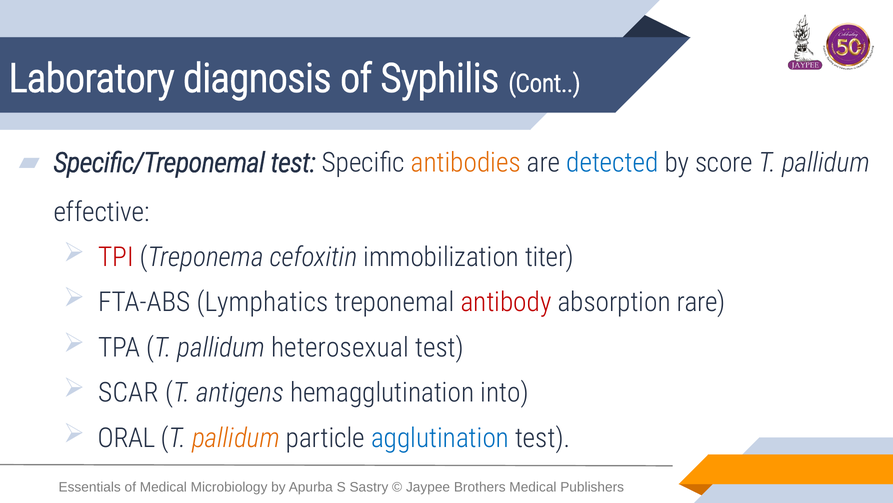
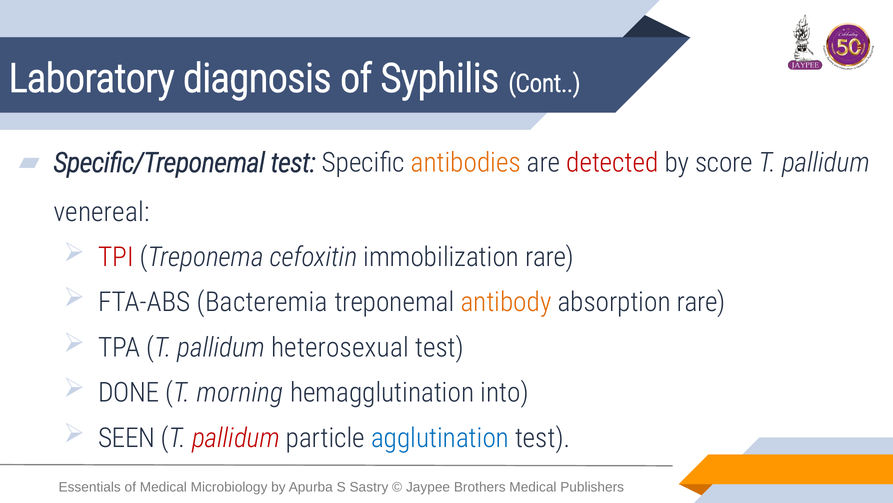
detected colour: blue -> red
effective: effective -> venereal
immobilization titer: titer -> rare
Lymphatics: Lymphatics -> Bacteremia
antibody colour: red -> orange
SCAR: SCAR -> DONE
antigens: antigens -> morning
ORAL: ORAL -> SEEN
pallidum at (236, 437) colour: orange -> red
